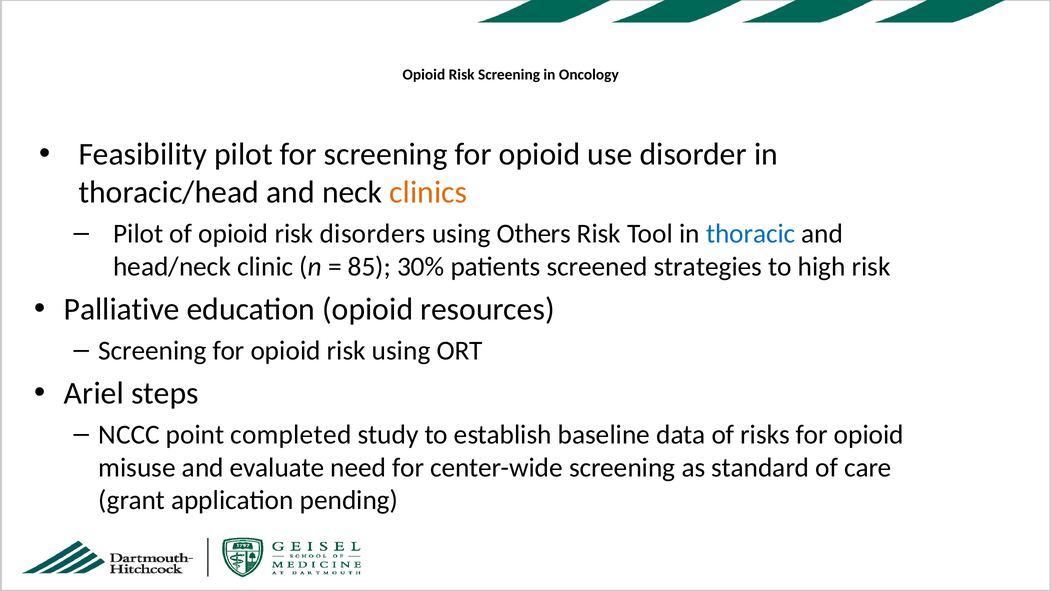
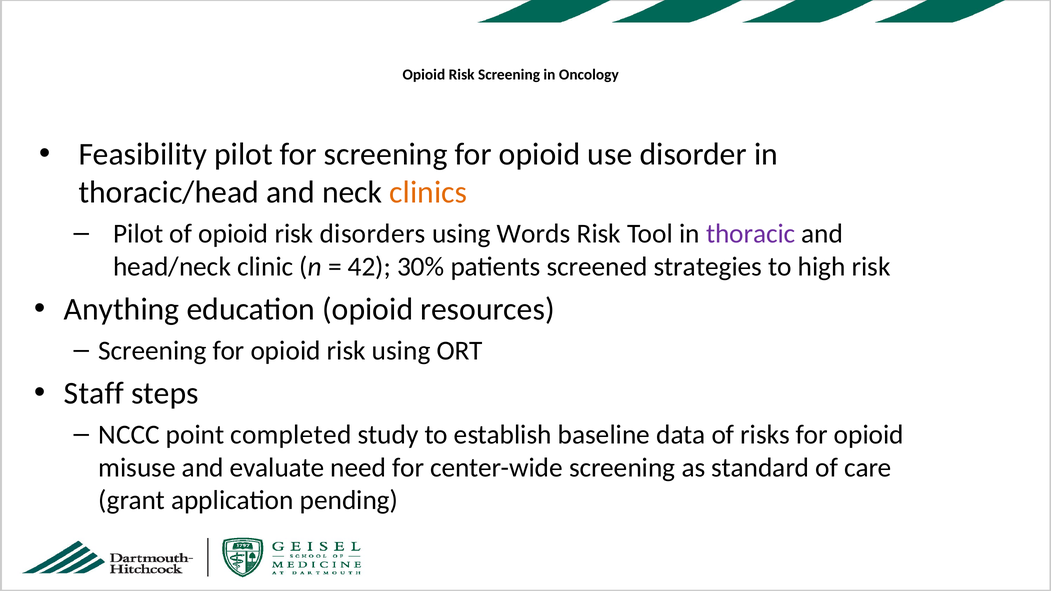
Others: Others -> Words
thoracic colour: blue -> purple
85: 85 -> 42
Palliative: Palliative -> Anything
Ariel: Ariel -> Staff
